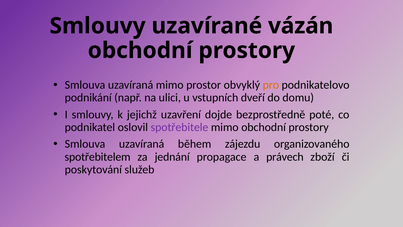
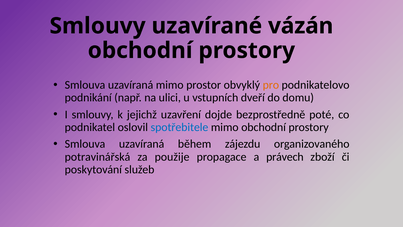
spotřebitele colour: purple -> blue
spotřebitelem: spotřebitelem -> potravinářská
jednání: jednání -> použije
